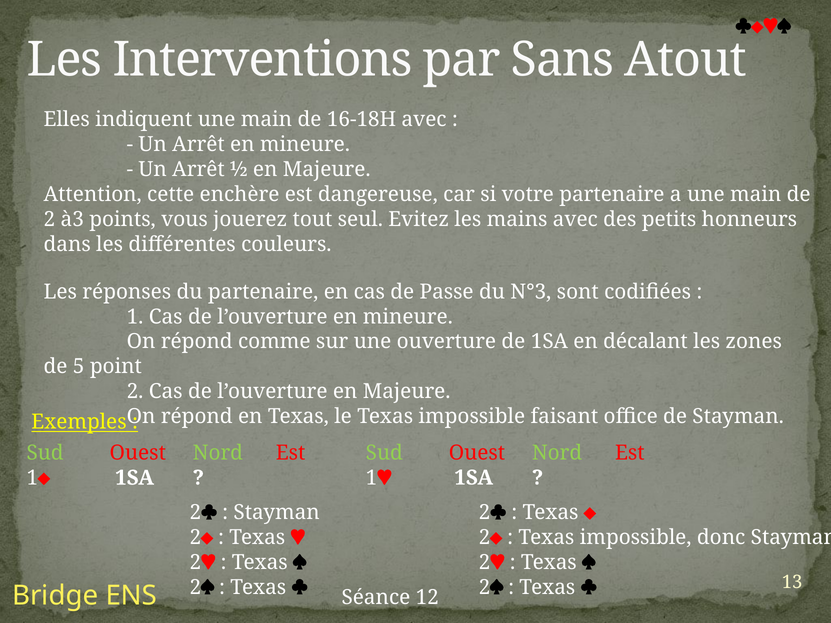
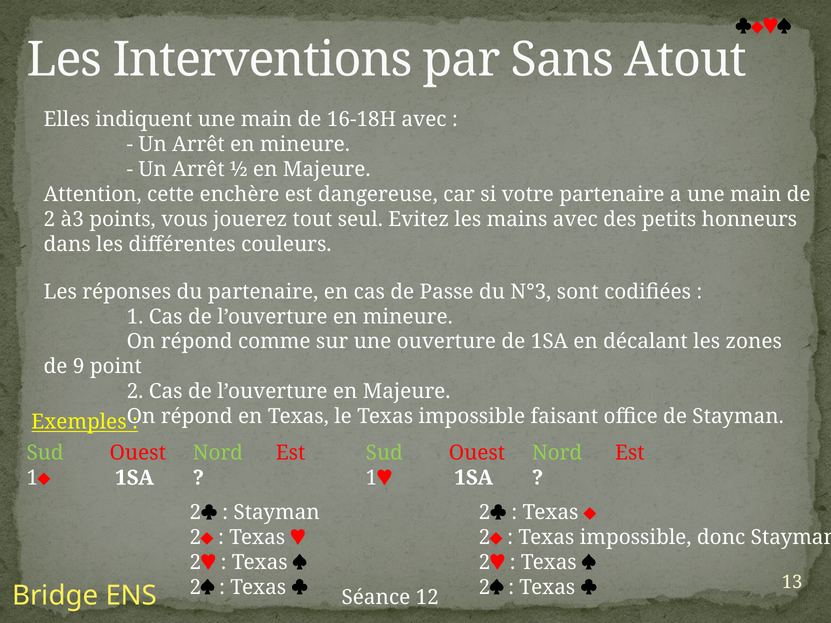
5: 5 -> 9
